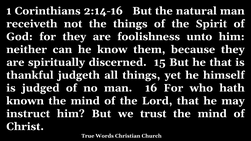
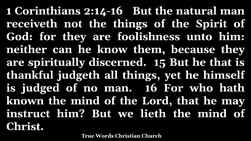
trust: trust -> lieth
